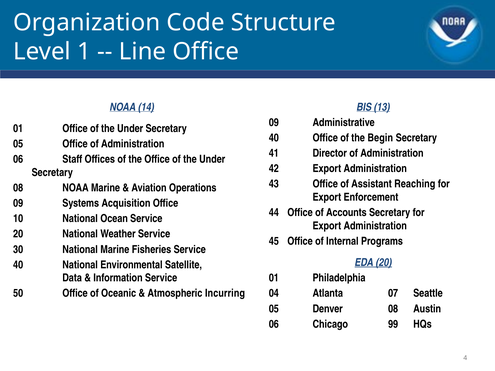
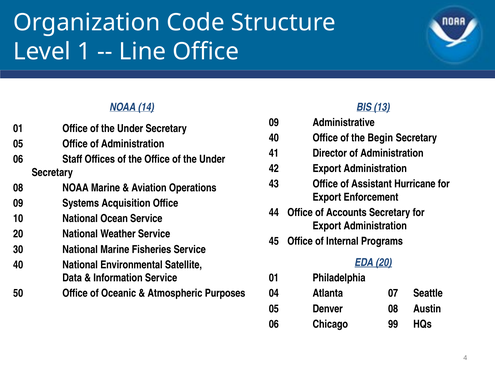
Reaching: Reaching -> Hurricane
Incurring: Incurring -> Purposes
